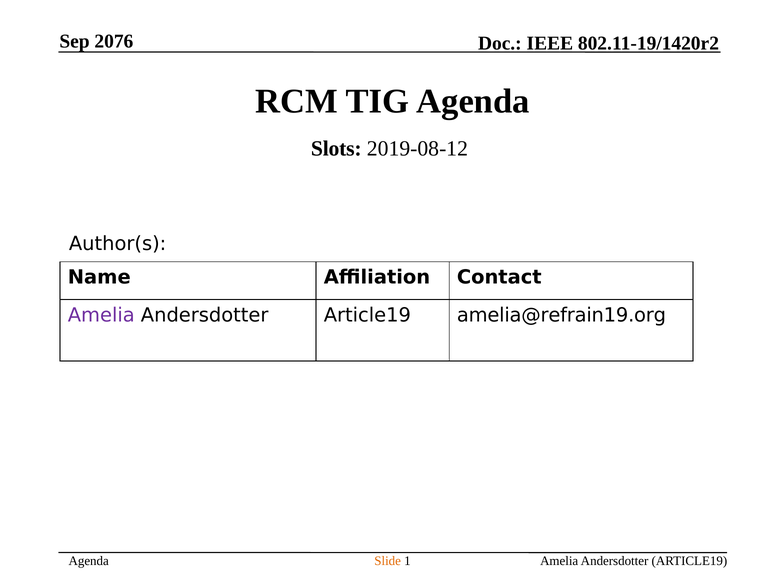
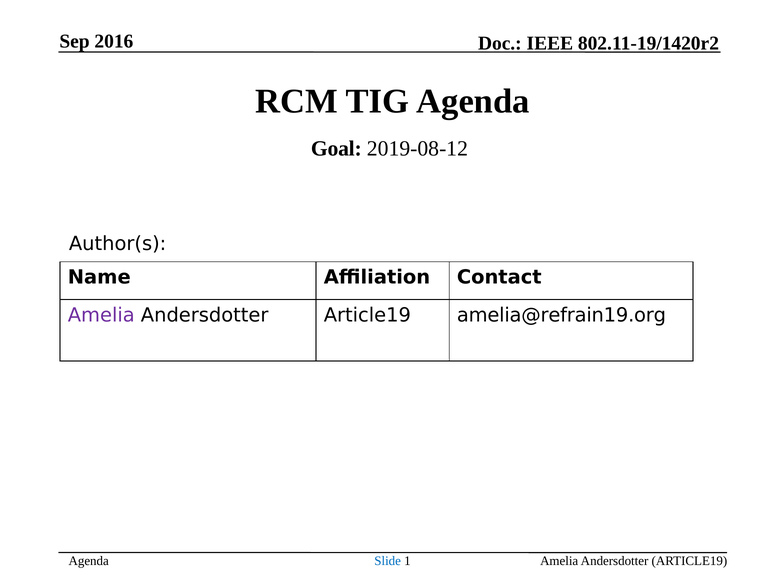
2076: 2076 -> 2016
Slots: Slots -> Goal
Slide colour: orange -> blue
